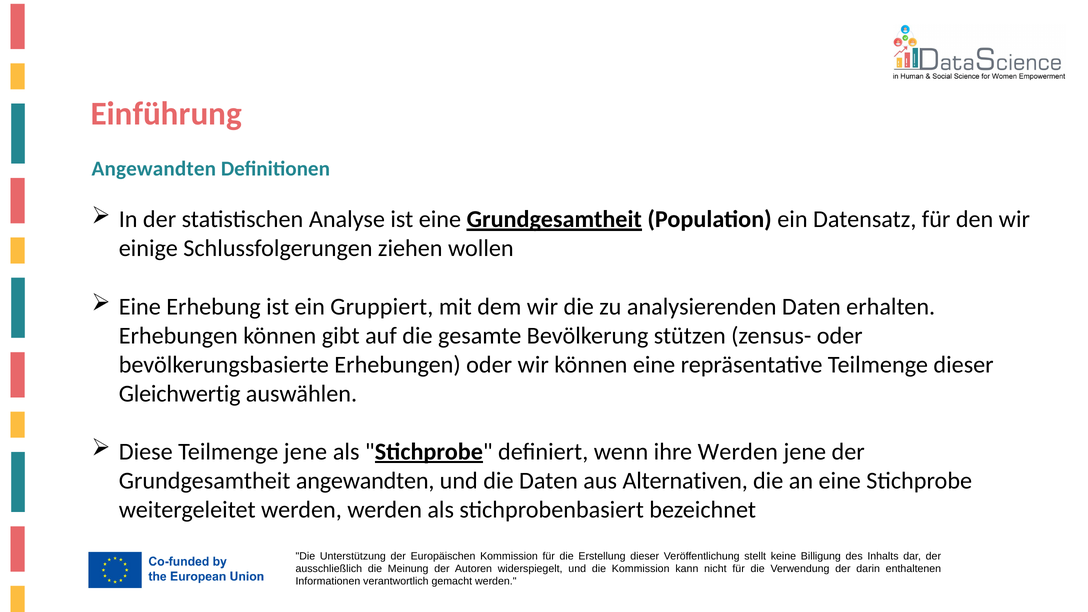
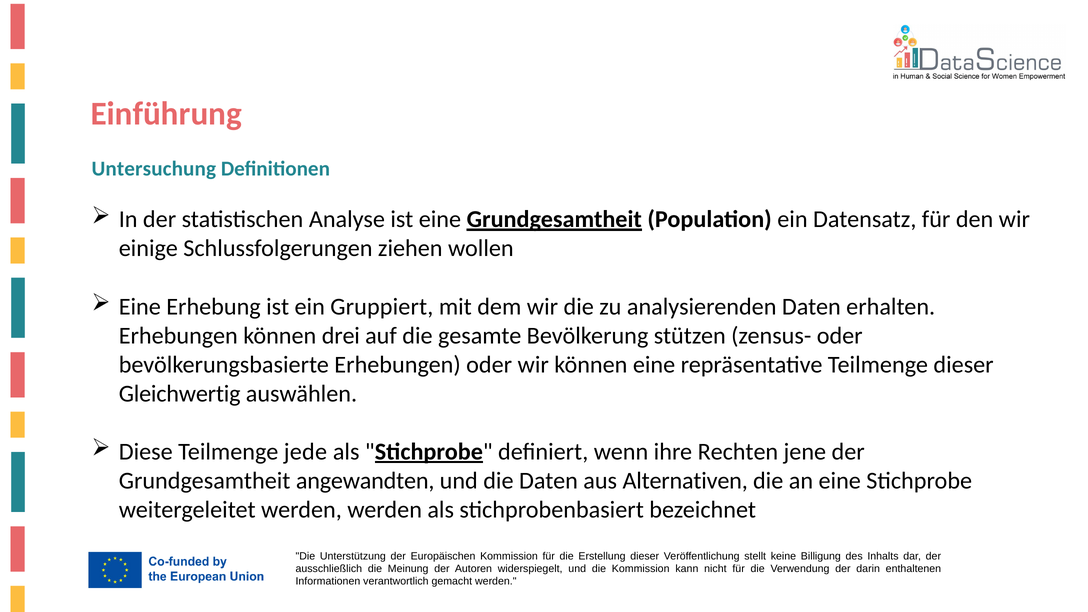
Angewandten at (154, 169): Angewandten -> Untersuchung
gibt: gibt -> drei
Teilmenge jene: jene -> jede
ihre Werden: Werden -> Rechten
